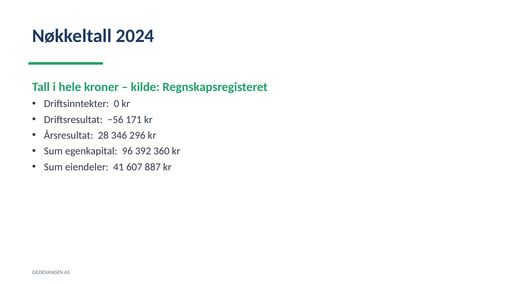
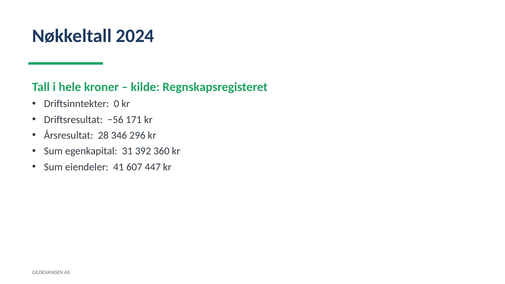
96: 96 -> 31
887: 887 -> 447
